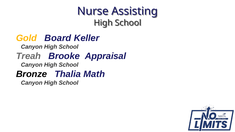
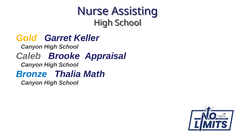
Board: Board -> Garret
Treah: Treah -> Caleb
Bronze colour: black -> blue
